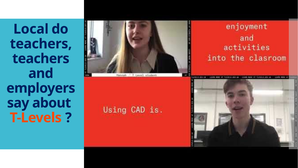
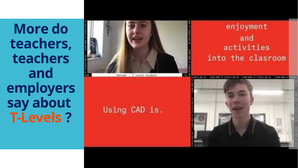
Local: Local -> More
